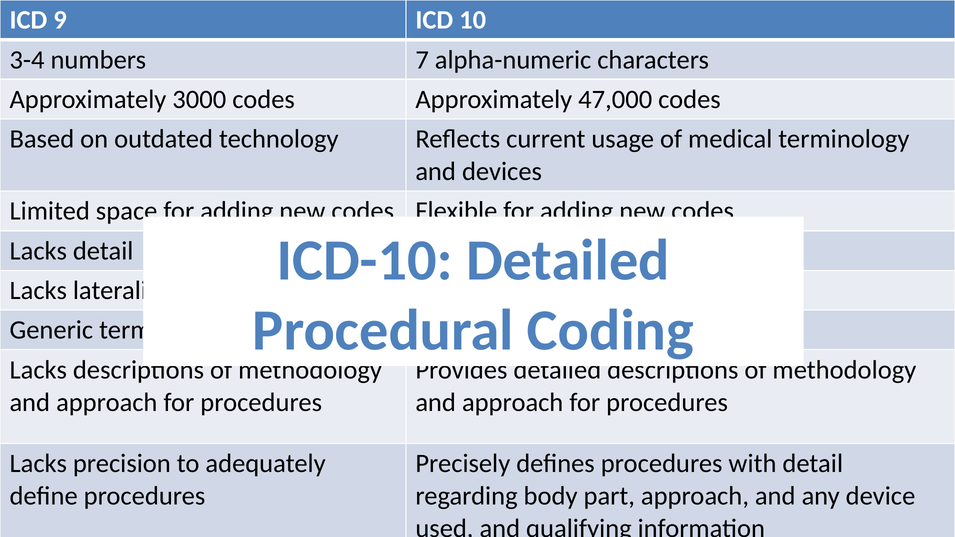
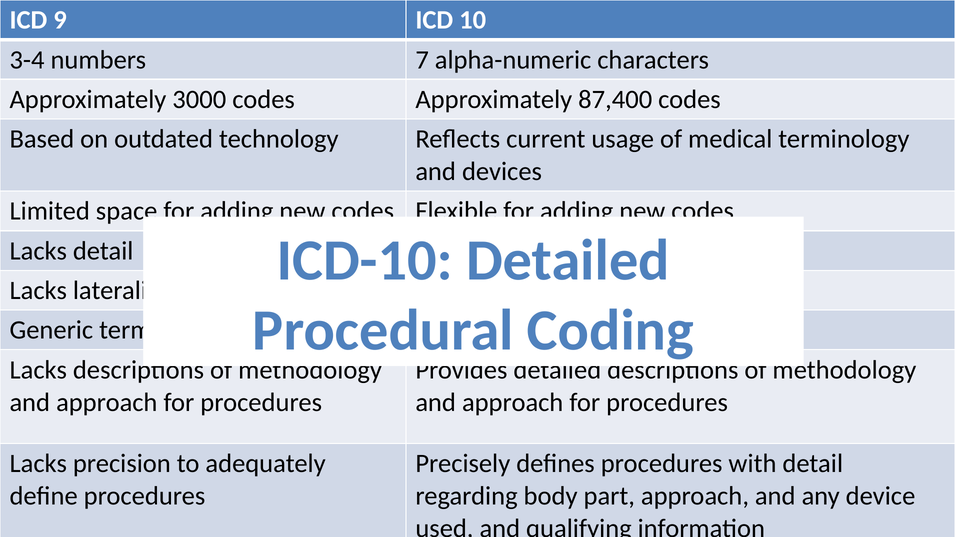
47,000: 47,000 -> 87,400
